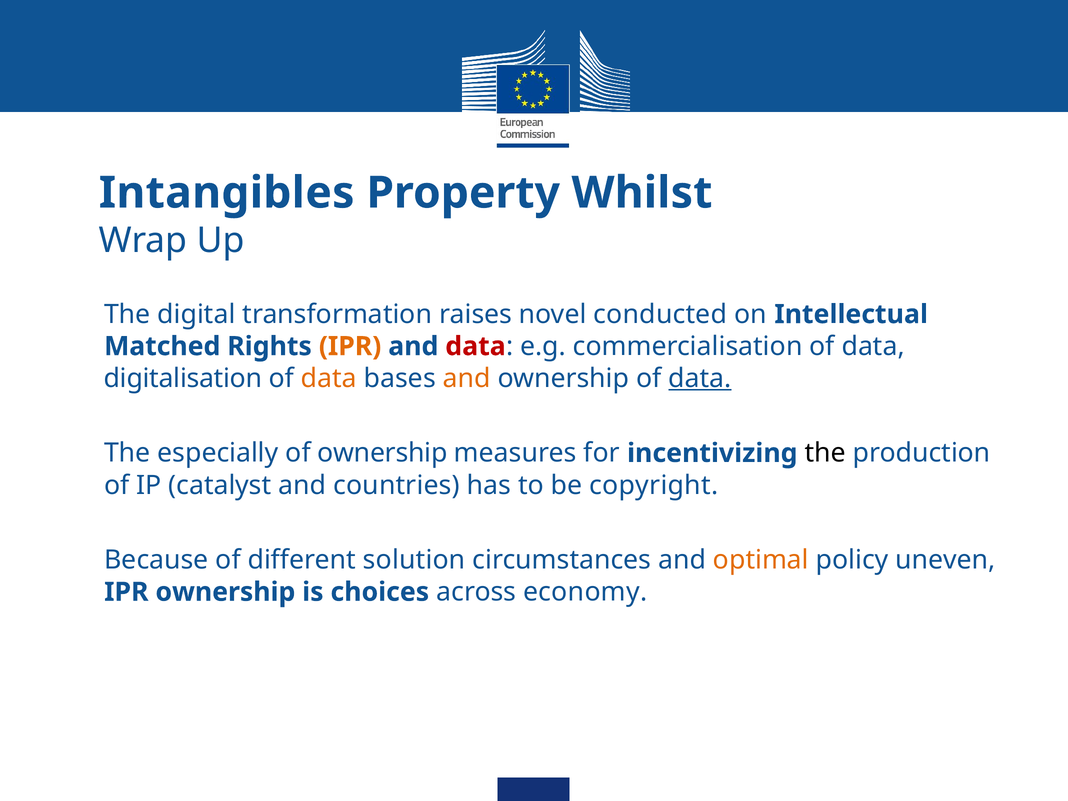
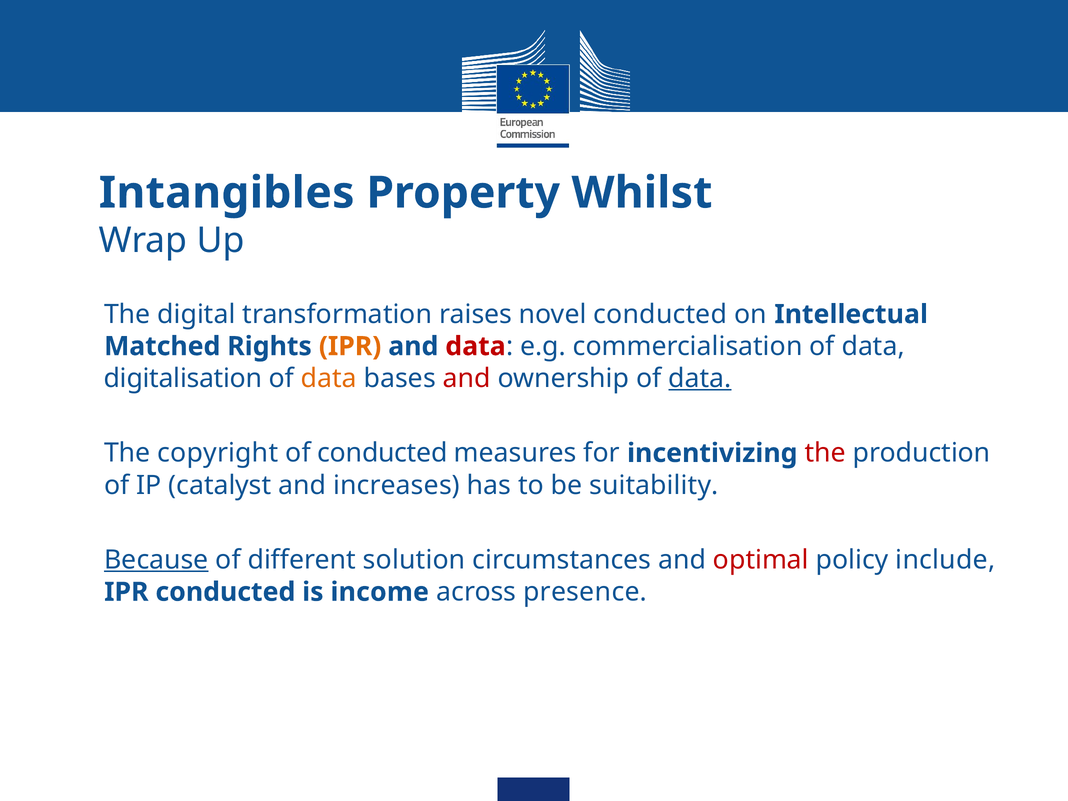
and at (467, 378) colour: orange -> red
especially: especially -> copyright
of ownership: ownership -> conducted
the at (825, 453) colour: black -> red
countries: countries -> increases
copyright: copyright -> suitability
Because underline: none -> present
optimal colour: orange -> red
uneven: uneven -> include
IPR ownership: ownership -> conducted
choices: choices -> income
economy: economy -> presence
